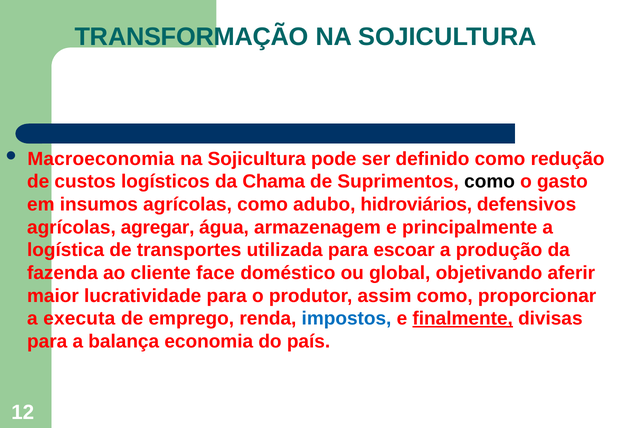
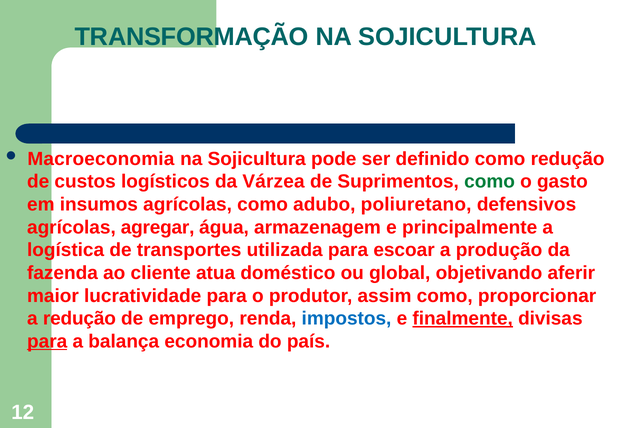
Chama: Chama -> Várzea
como at (490, 182) colour: black -> green
hidroviários: hidroviários -> poliuretano
face: face -> atua
a executa: executa -> redução
para at (47, 341) underline: none -> present
